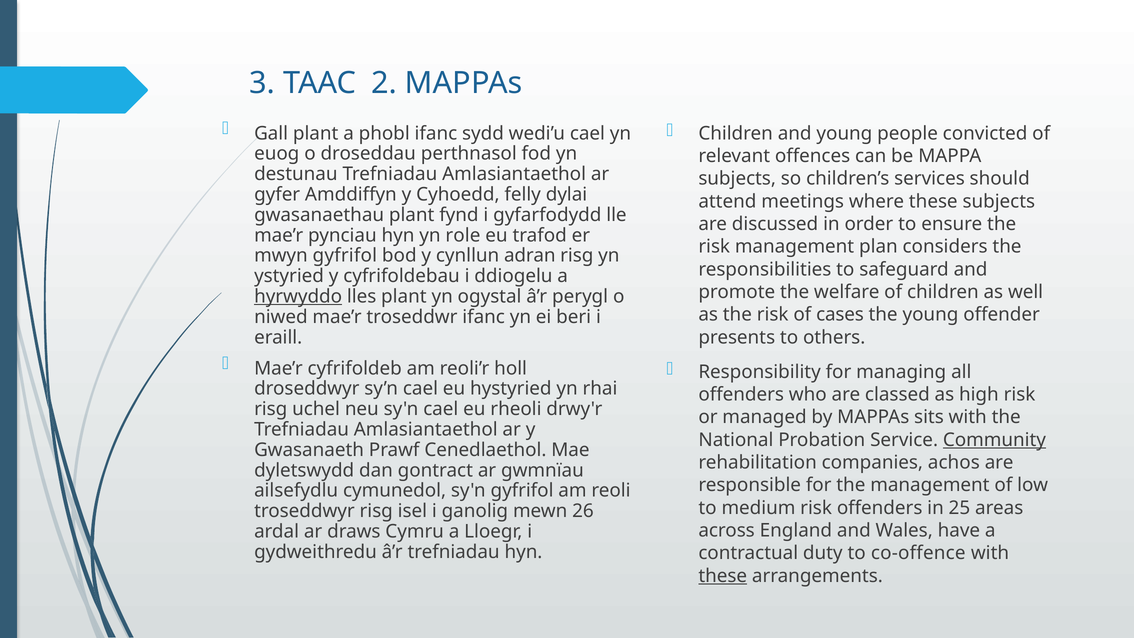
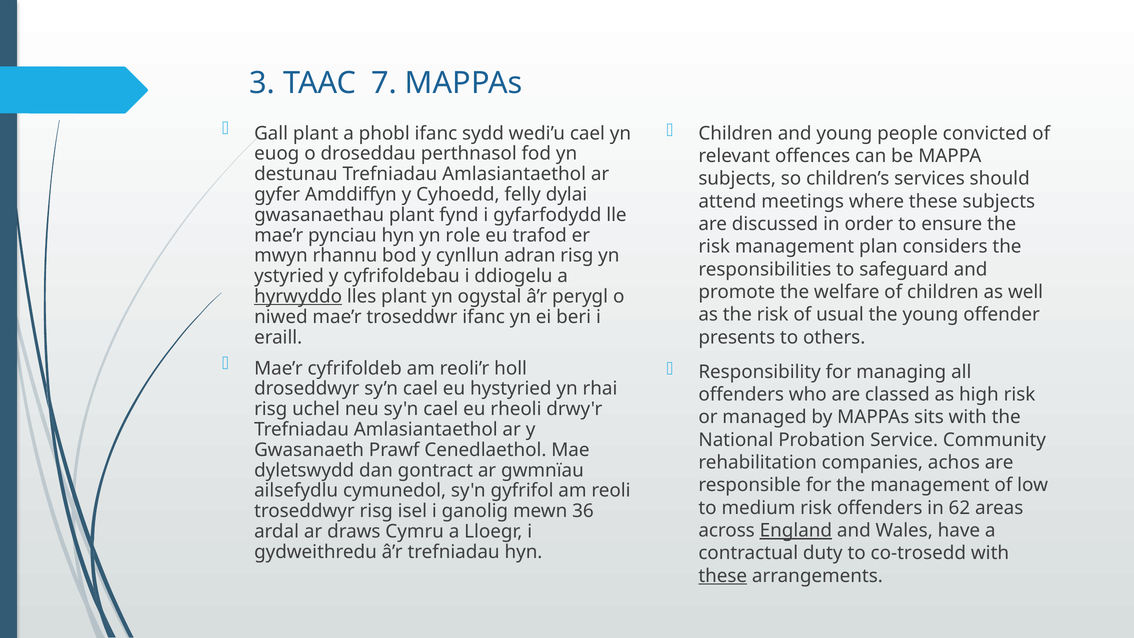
2: 2 -> 7
mwyn gyfrifol: gyfrifol -> rhannu
cases: cases -> usual
Community underline: present -> none
25: 25 -> 62
26: 26 -> 36
England underline: none -> present
co-offence: co-offence -> co-trosedd
